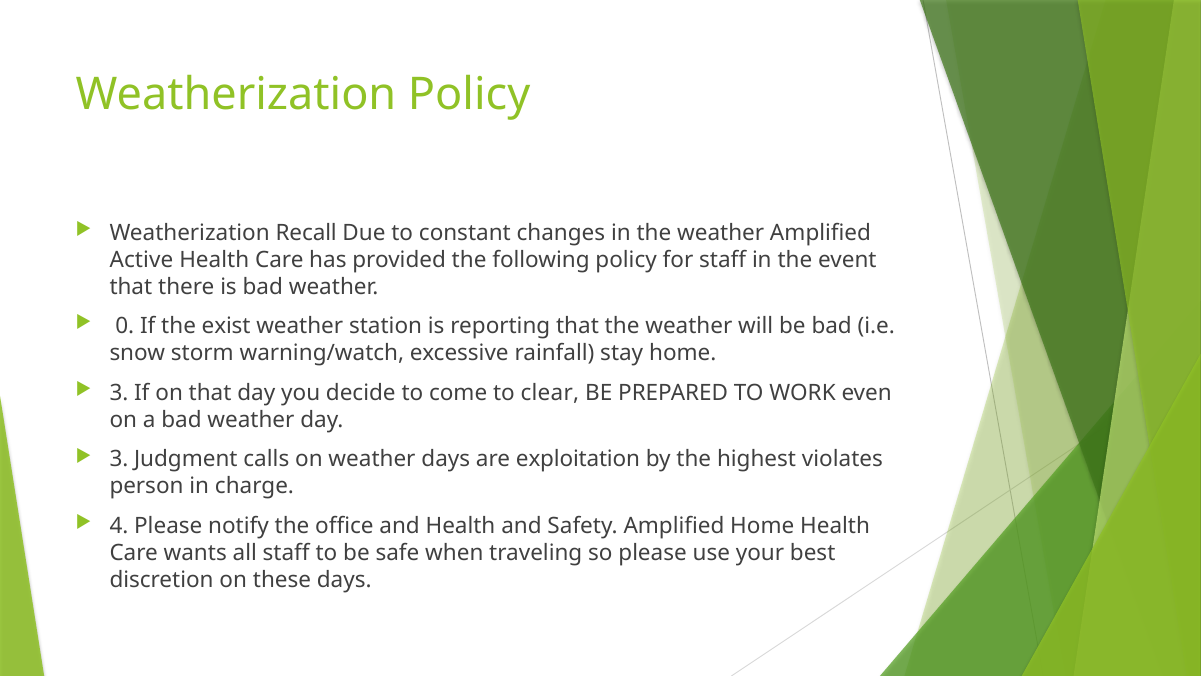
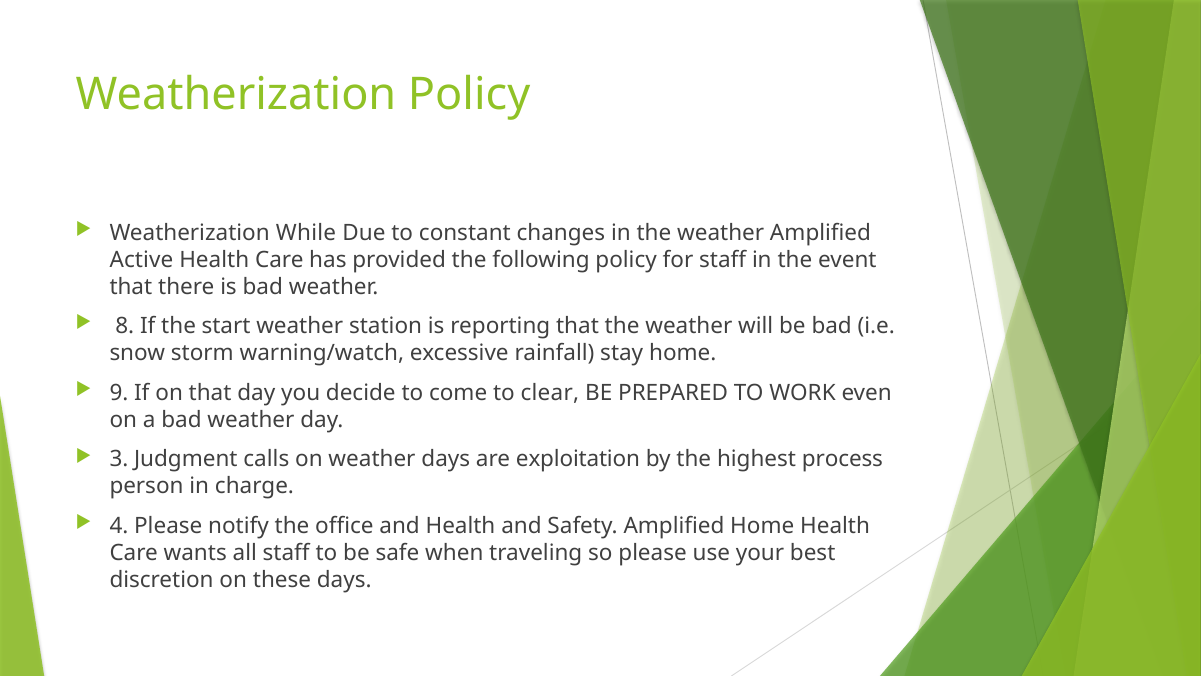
Recall: Recall -> While
0: 0 -> 8
exist: exist -> start
3 at (119, 393): 3 -> 9
violates: violates -> process
